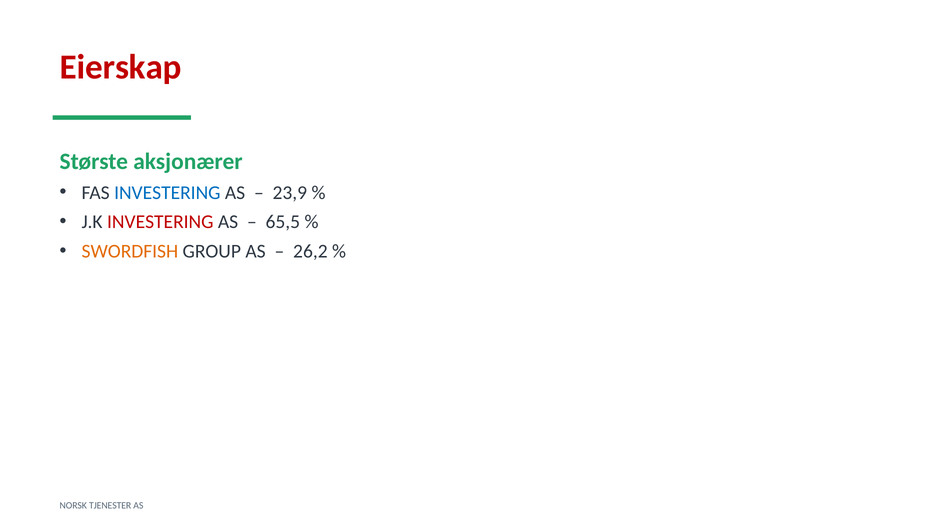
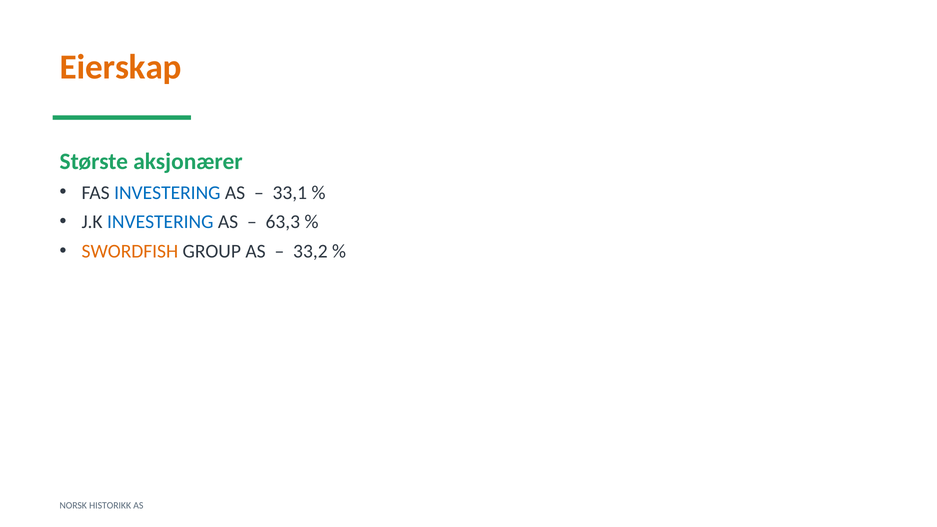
Eierskap colour: red -> orange
23,9: 23,9 -> 33,1
INVESTERING at (160, 222) colour: red -> blue
65,5: 65,5 -> 63,3
26,2: 26,2 -> 33,2
TJENESTER: TJENESTER -> HISTORIKK
